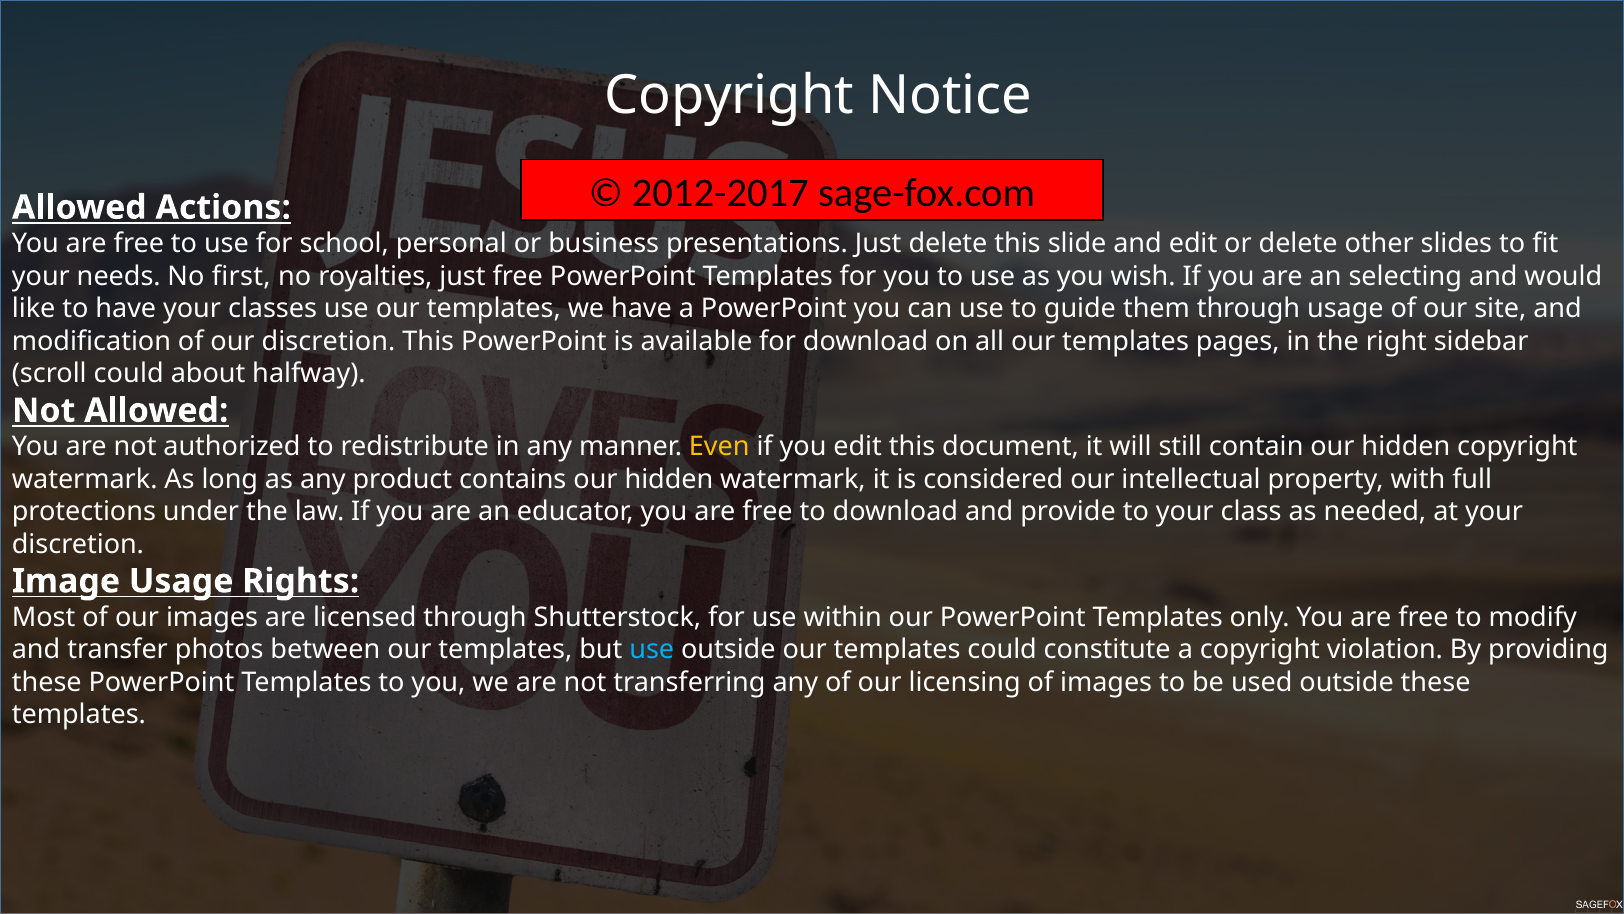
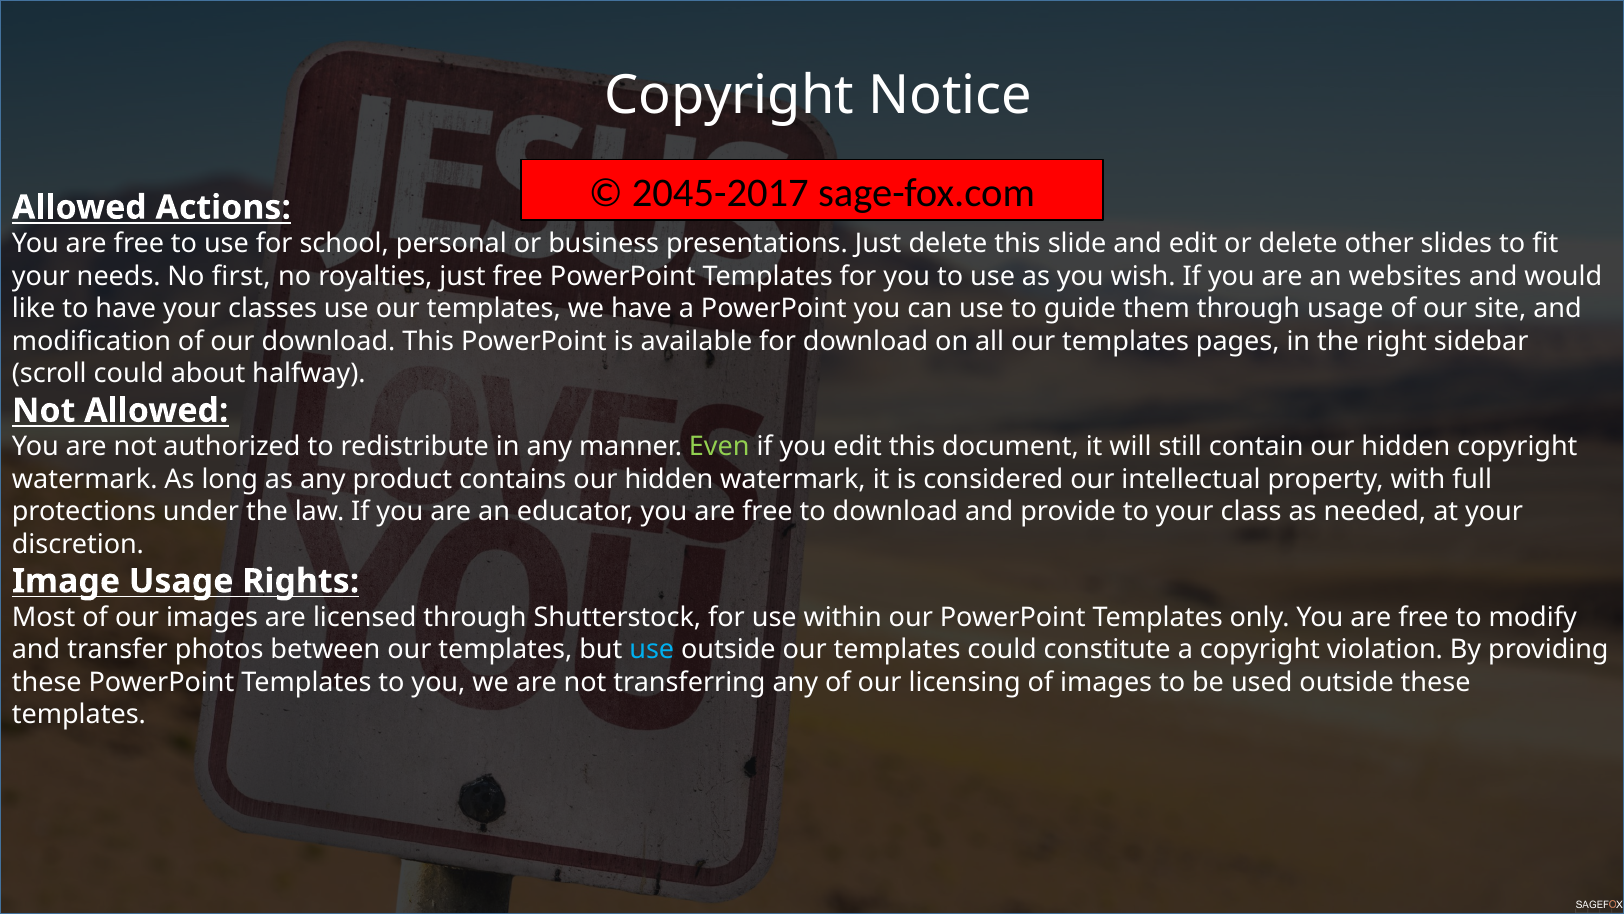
2012-2017: 2012-2017 -> 2045-2017
selecting: selecting -> websites
our discretion: discretion -> download
Even colour: yellow -> light green
